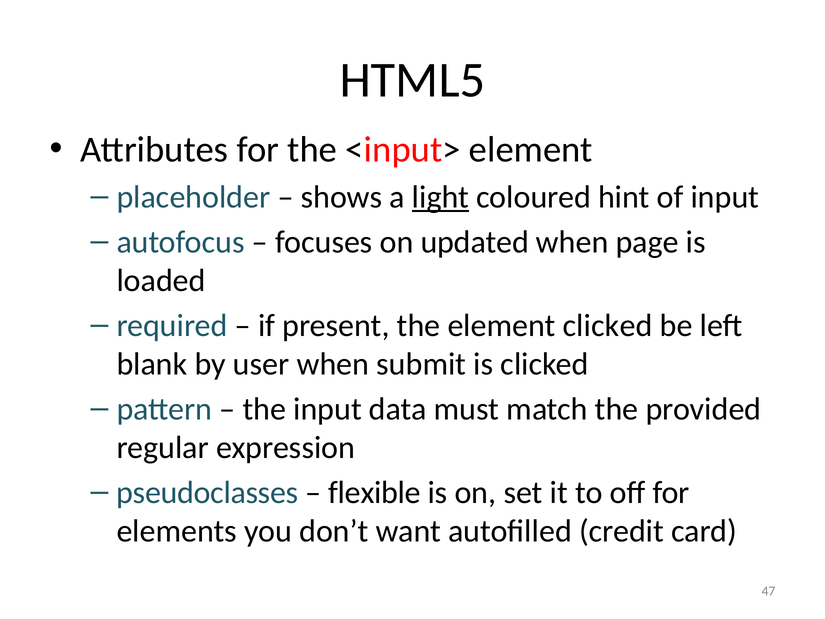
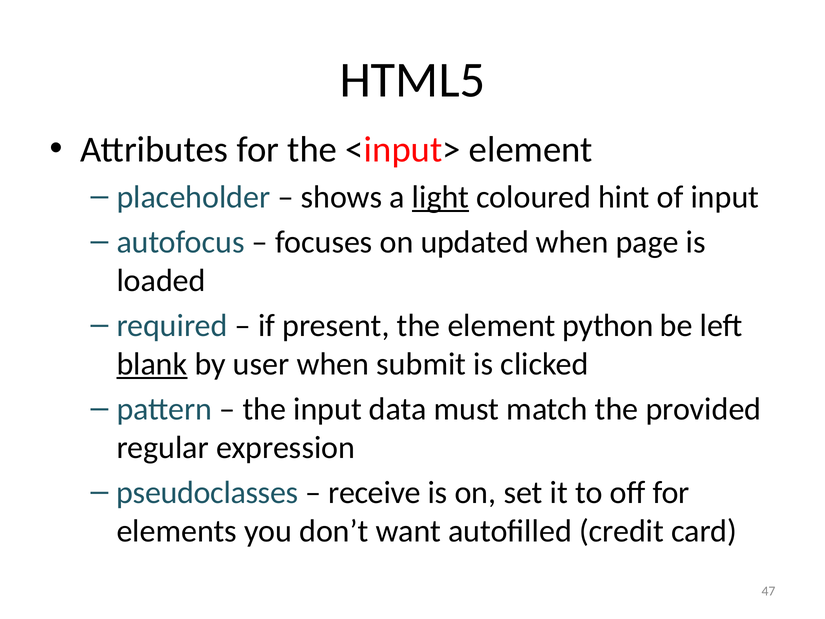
element clicked: clicked -> python
blank underline: none -> present
flexible: flexible -> receive
